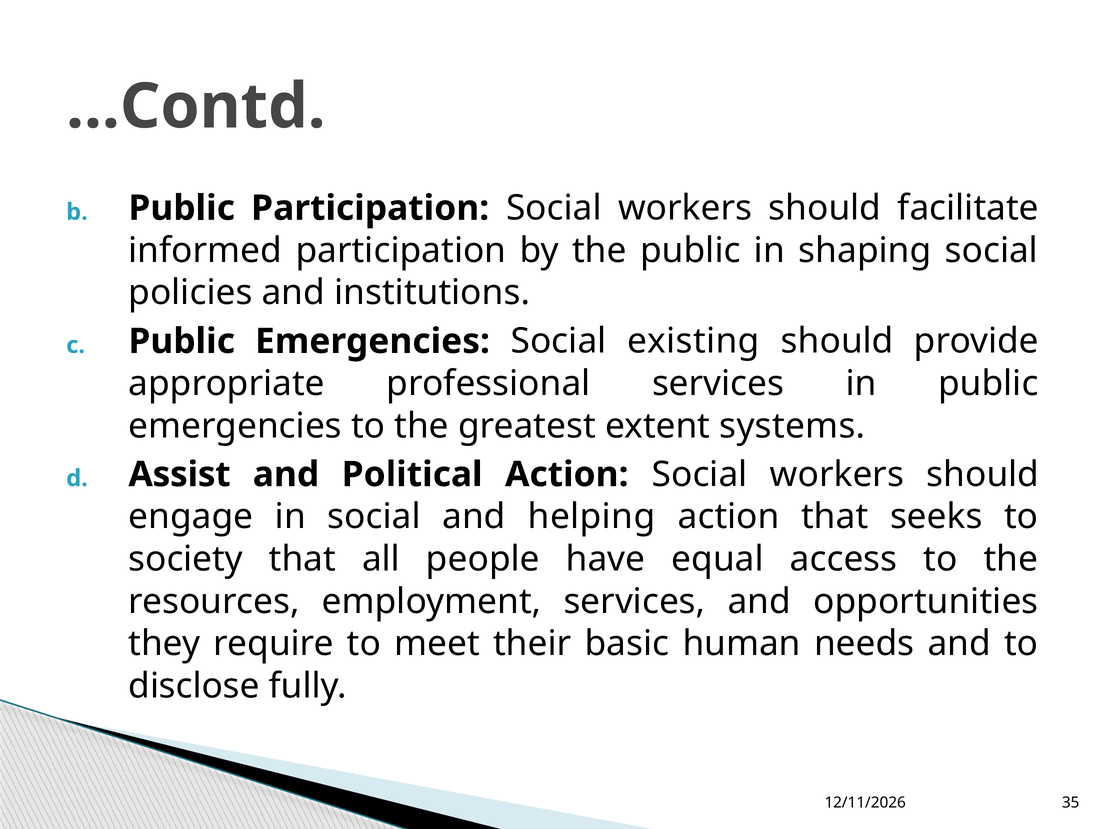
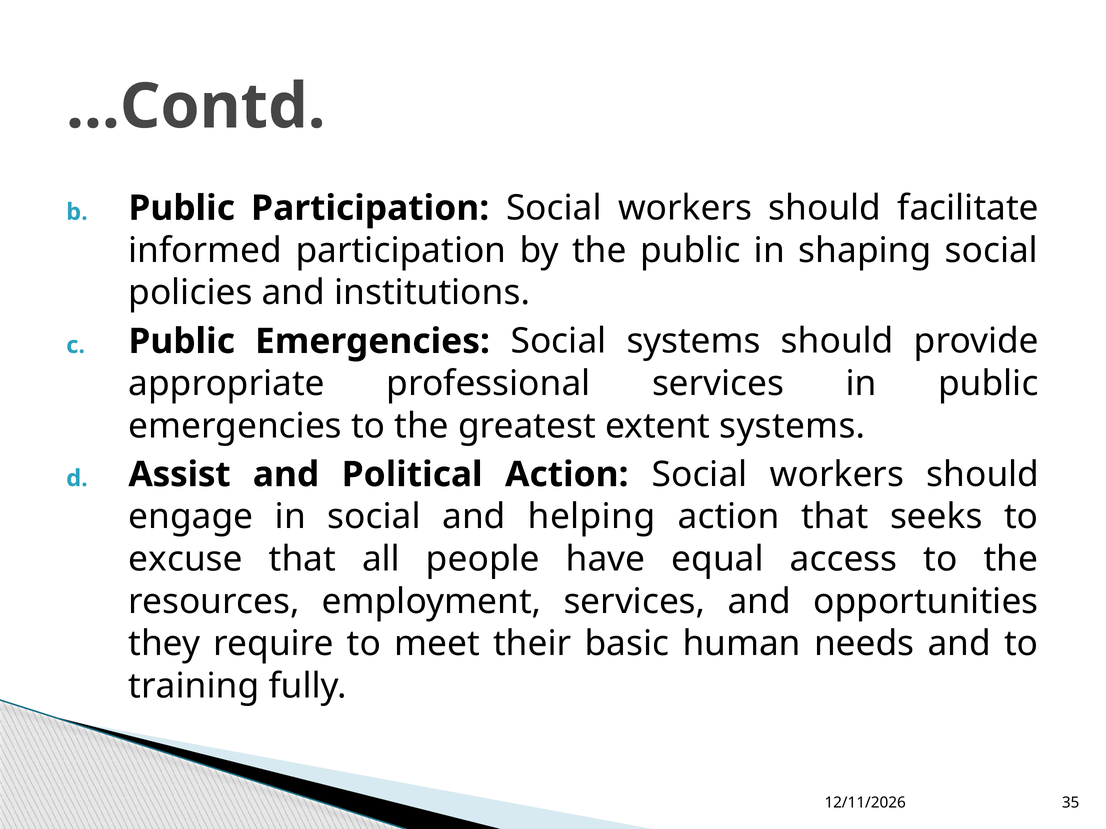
Social existing: existing -> systems
society: society -> excuse
disclose: disclose -> training
